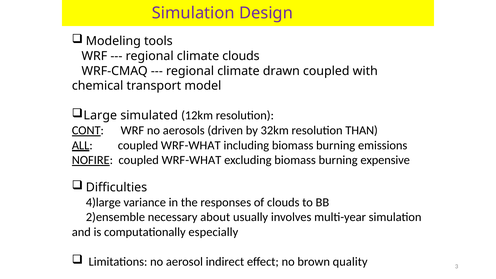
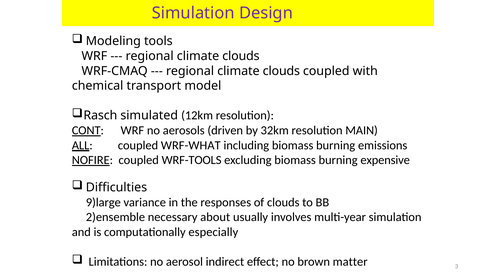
drawn at (281, 71): drawn -> clouds
Large: Large -> Rasch
THAN: THAN -> MAIN
NOFIRE coupled WRF-WHAT: WRF-WHAT -> WRF-TOOLS
4)large: 4)large -> 9)large
quality: quality -> matter
